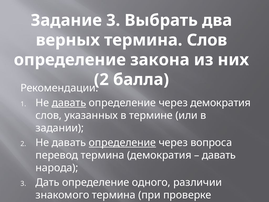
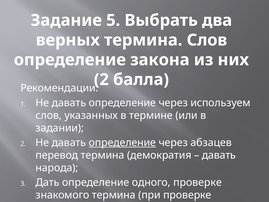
Задание 3: 3 -> 5
давать at (69, 103) underline: present -> none
через демократия: демократия -> используем
вопроса: вопроса -> абзацев
одного различии: различии -> проверке
